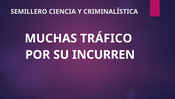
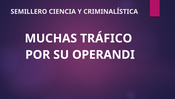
INCURREN: INCURREN -> OPERANDI
